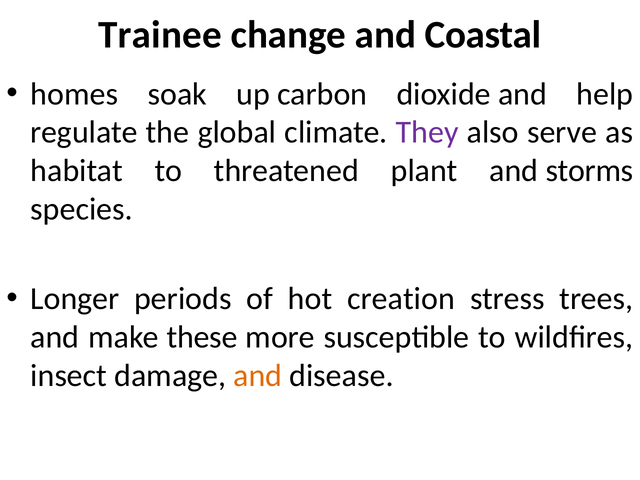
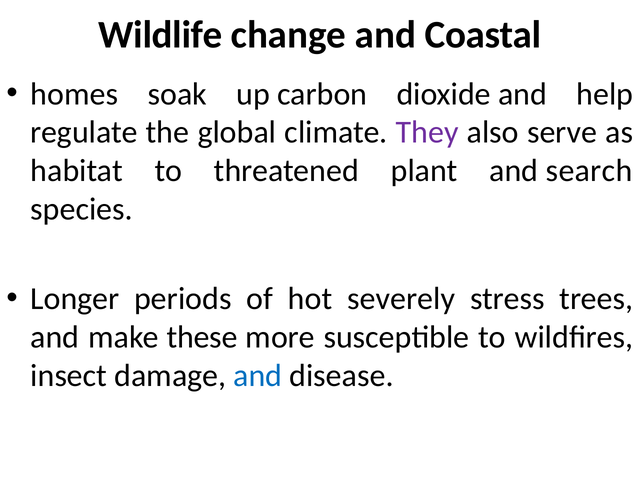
Trainee: Trainee -> Wildlife
storms: storms -> search
creation: creation -> severely
and at (258, 376) colour: orange -> blue
